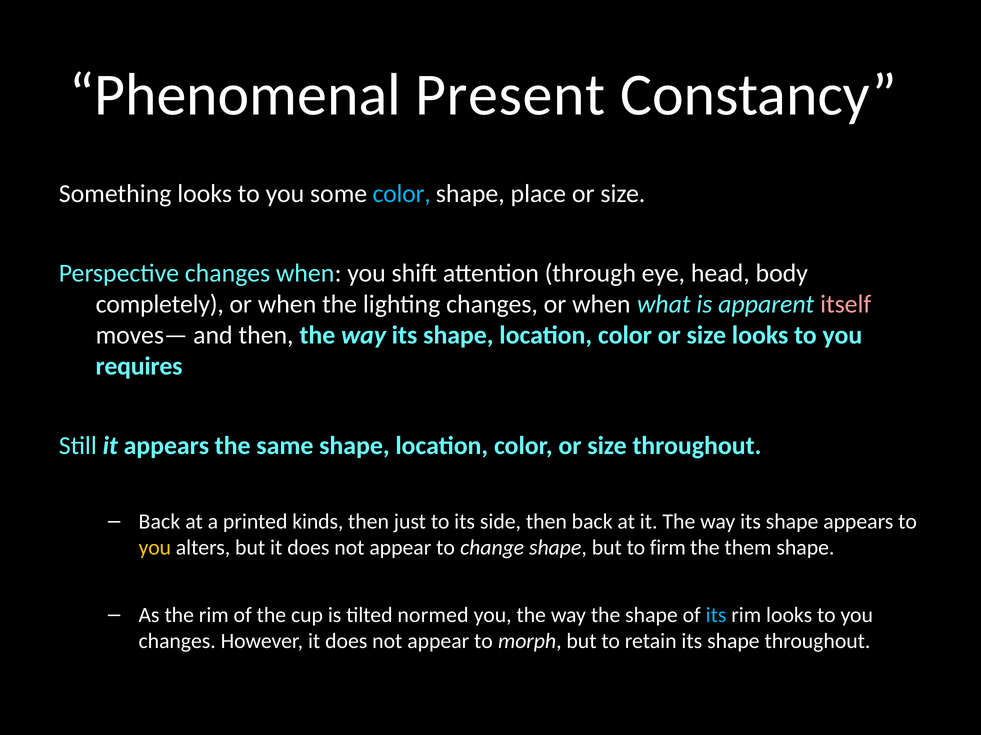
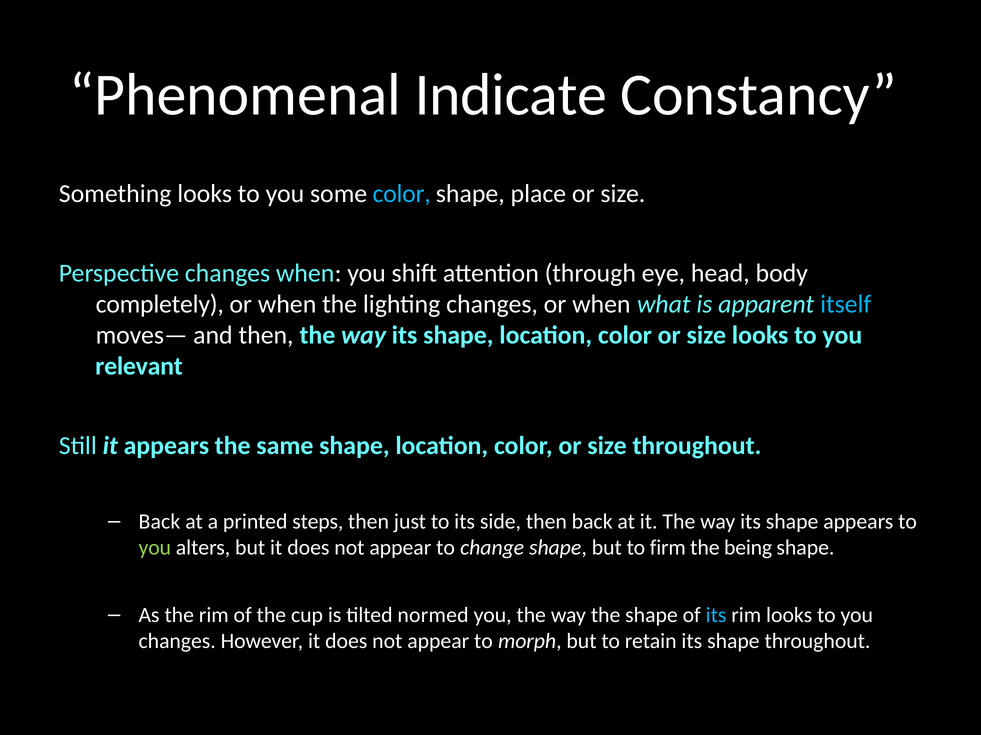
Present: Present -> Indicate
itself colour: pink -> light blue
requires: requires -> relevant
kinds: kinds -> steps
you at (155, 548) colour: yellow -> light green
them: them -> being
